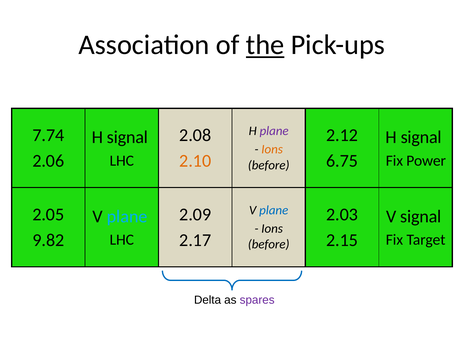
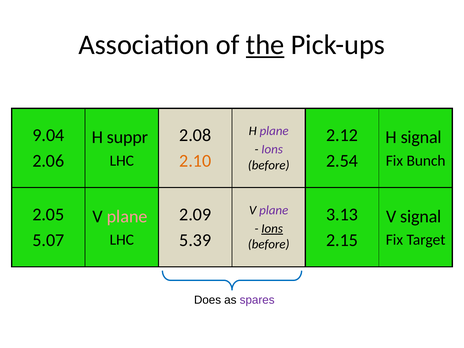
7.74: 7.74 -> 9.04
signal at (127, 137): signal -> suppr
Ions at (272, 149) colour: orange -> purple
6.75: 6.75 -> 2.54
Power: Power -> Bunch
plane at (274, 210) colour: blue -> purple
2.03: 2.03 -> 3.13
plane at (127, 216) colour: light blue -> pink
Ions at (272, 229) underline: none -> present
9.82: 9.82 -> 5.07
2.17: 2.17 -> 5.39
Delta: Delta -> Does
